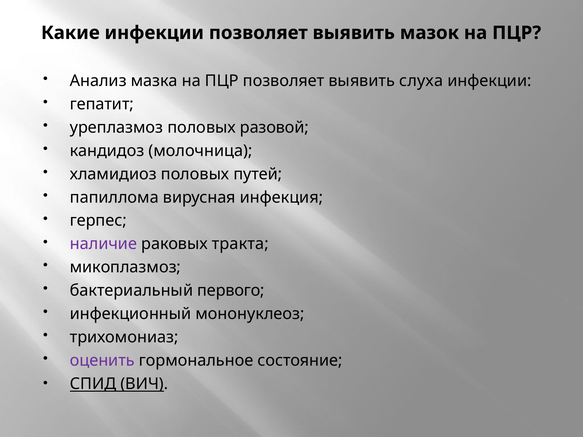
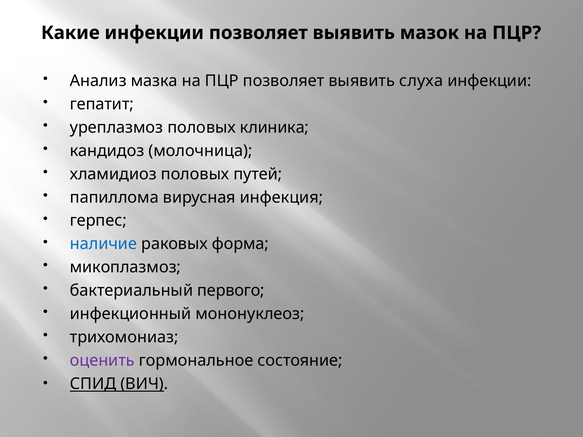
разовой: разовой -> клиника
наличие colour: purple -> blue
тракта: тракта -> форма
